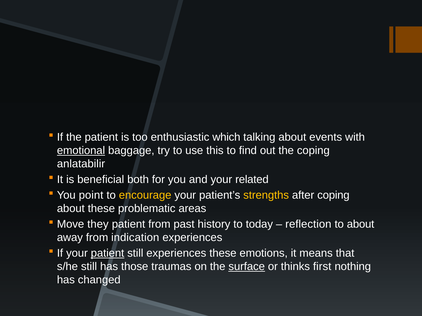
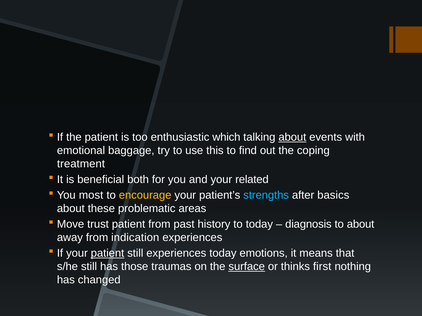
about at (292, 137) underline: none -> present
emotional underline: present -> none
anlatabilir: anlatabilir -> treatment
point: point -> most
strengths colour: yellow -> light blue
after coping: coping -> basics
they: they -> trust
reflection: reflection -> diagnosis
experiences these: these -> today
